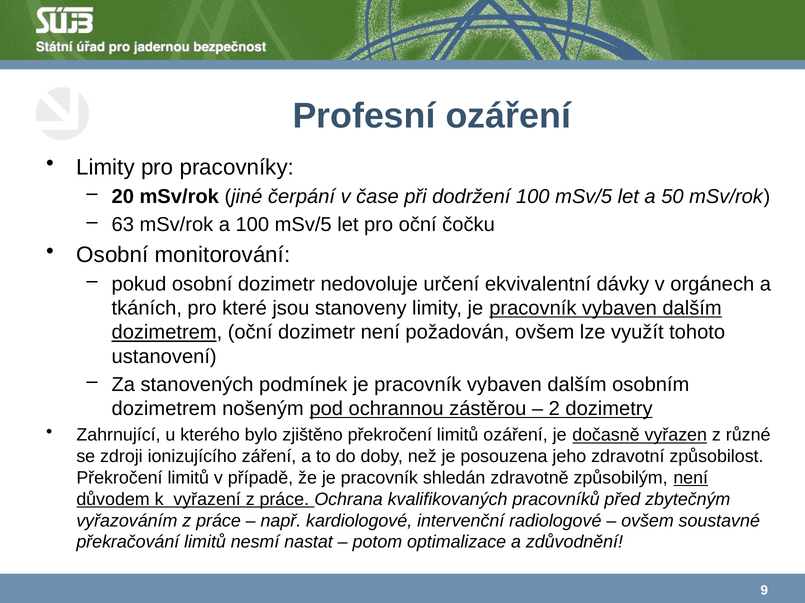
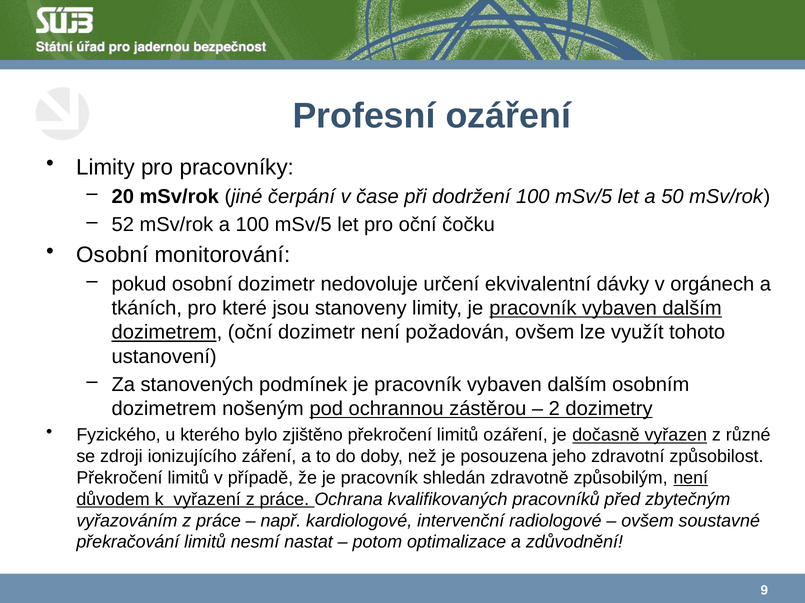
63: 63 -> 52
Zahrnující: Zahrnující -> Fyzického
